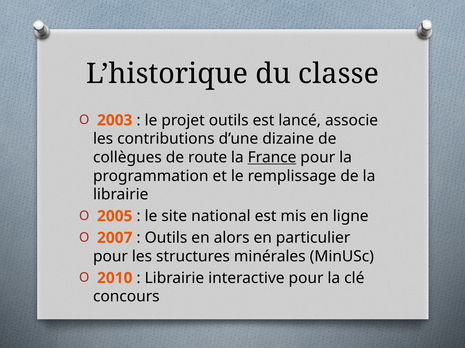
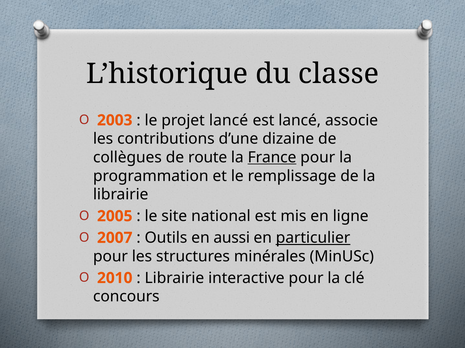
projet outils: outils -> lancé
alors: alors -> aussi
particulier underline: none -> present
